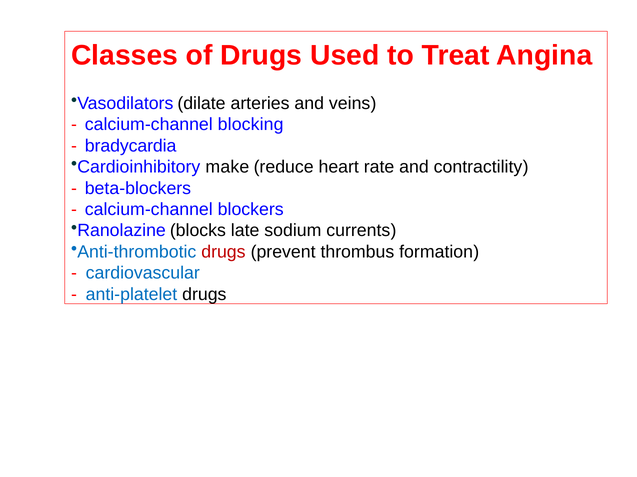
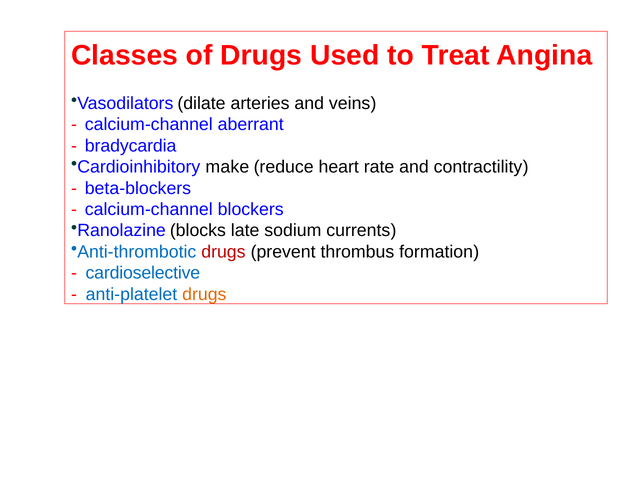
blocking: blocking -> aberrant
cardiovascular: cardiovascular -> cardioselective
drugs at (204, 295) colour: black -> orange
